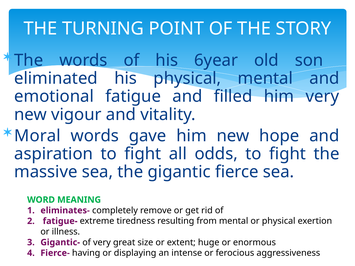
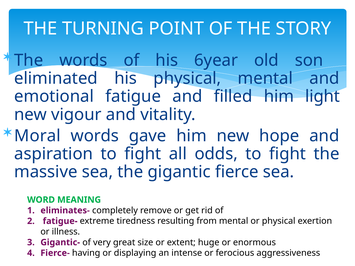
him very: very -> light
